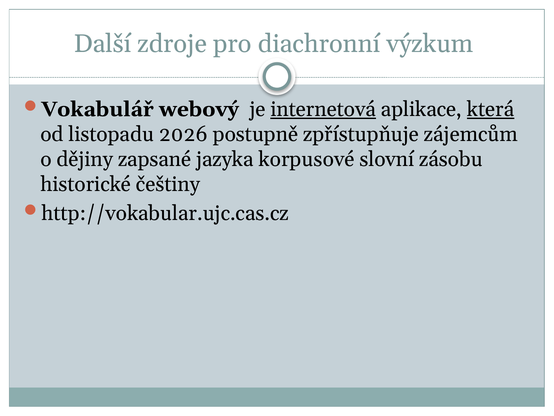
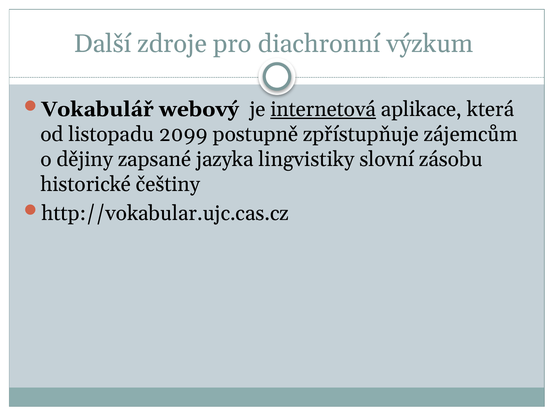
která underline: present -> none
2026: 2026 -> 2099
korpusové: korpusové -> lingvistiky
